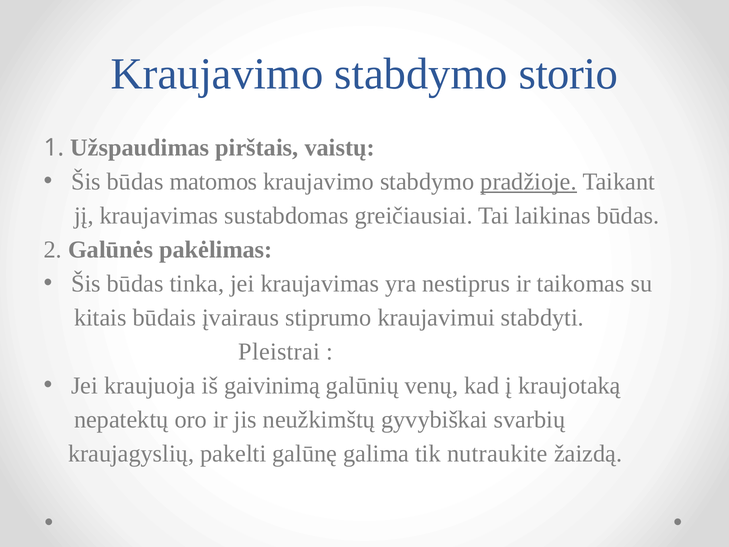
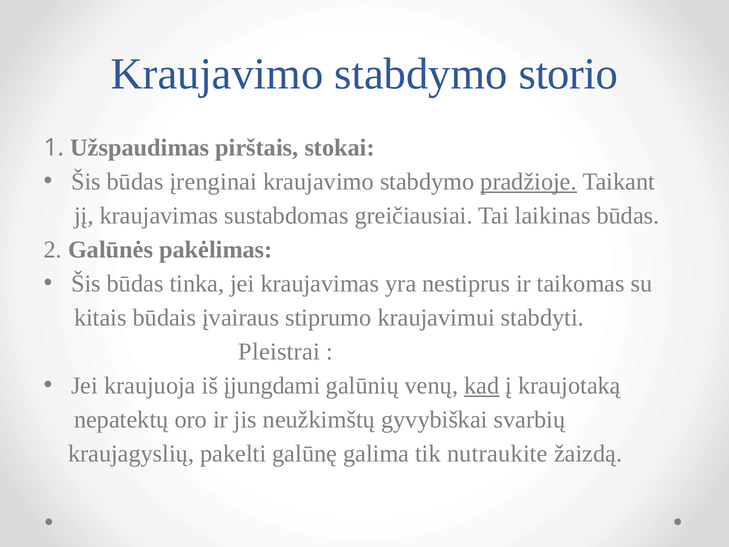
vaistų: vaistų -> stokai
matomos: matomos -> įrenginai
gaivinimą: gaivinimą -> įjungdami
kad underline: none -> present
